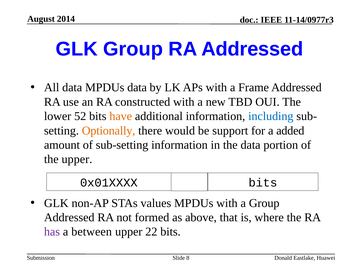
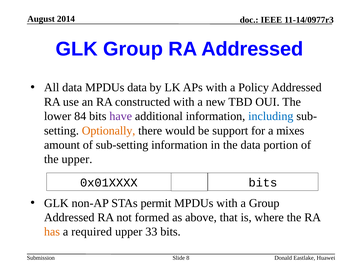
Frame: Frame -> Policy
52: 52 -> 84
have colour: orange -> purple
added: added -> mixes
values: values -> permit
has colour: purple -> orange
between: between -> required
22: 22 -> 33
